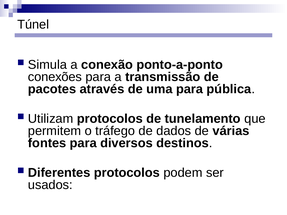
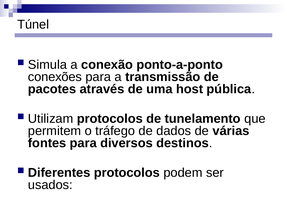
uma para: para -> host
